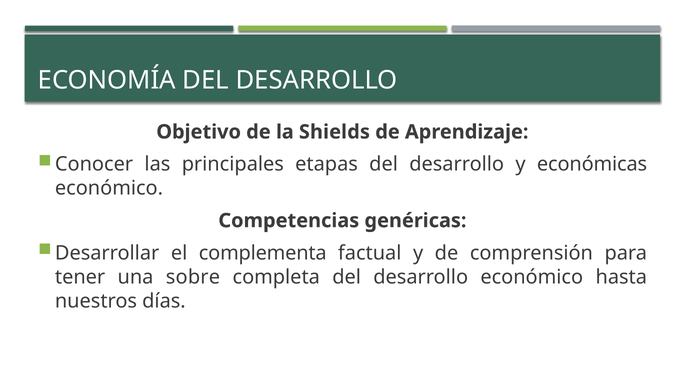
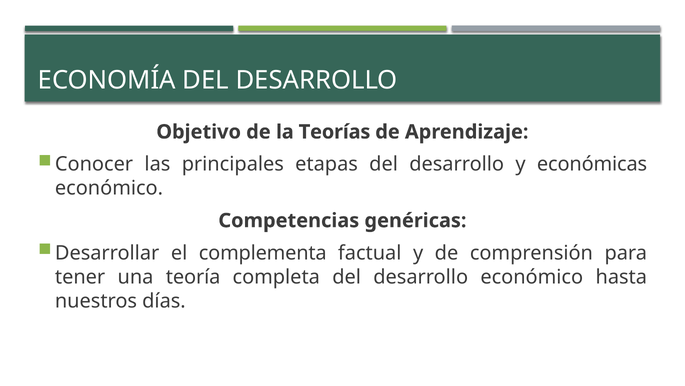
Shields: Shields -> Teorías
sobre: sobre -> teoría
